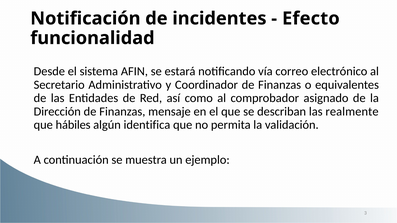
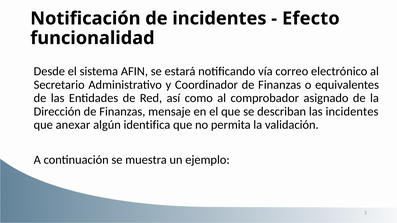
las realmente: realmente -> incidentes
hábiles: hábiles -> anexar
